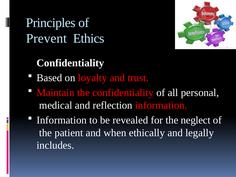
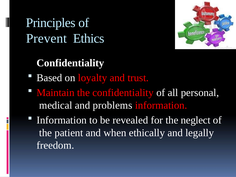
reflection: reflection -> problems
includes: includes -> freedom
